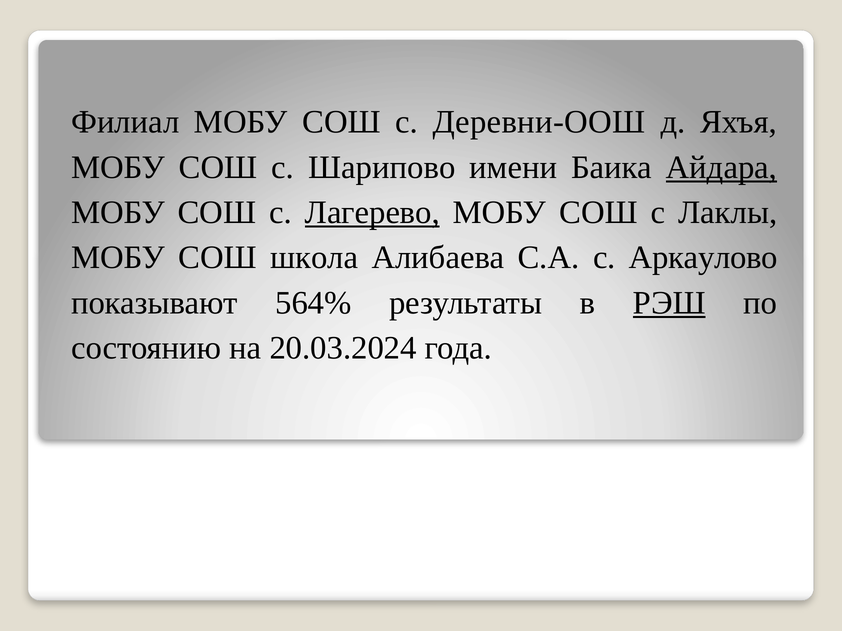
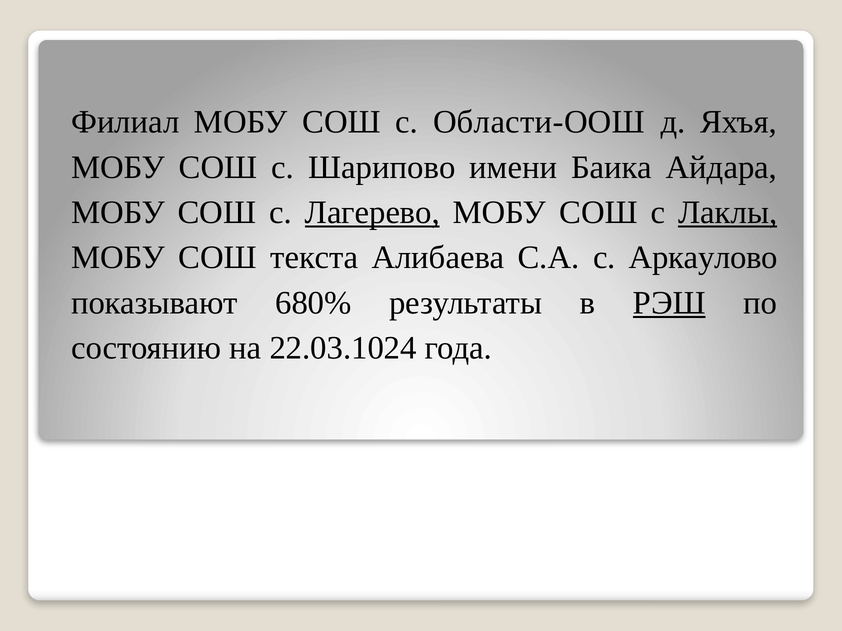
Деревни-ООШ: Деревни-ООШ -> Области-ООШ
Айдара underline: present -> none
Лаклы underline: none -> present
школа: школа -> текста
564%: 564% -> 680%
20.03.2024: 20.03.2024 -> 22.03.1024
